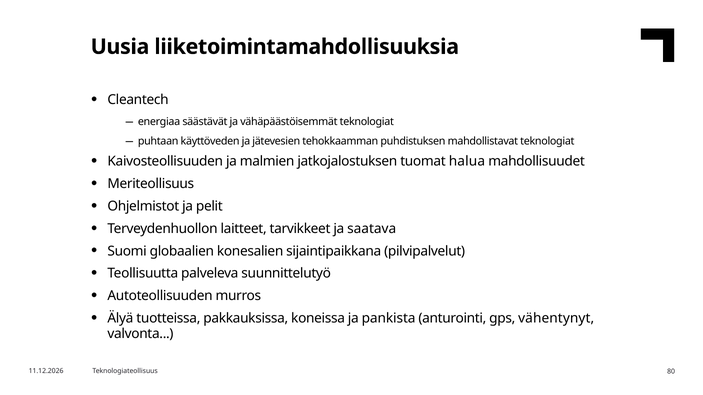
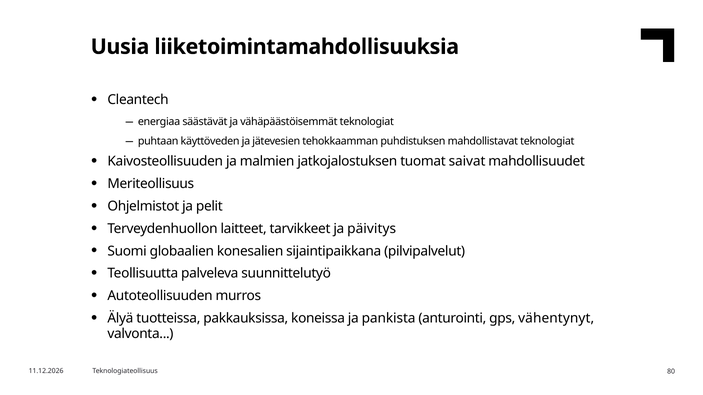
halua: halua -> saivat
saatava: saatava -> päivitys
